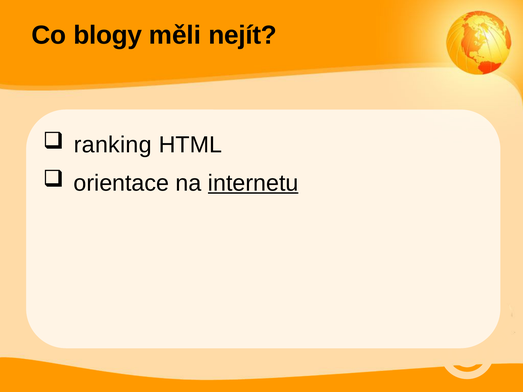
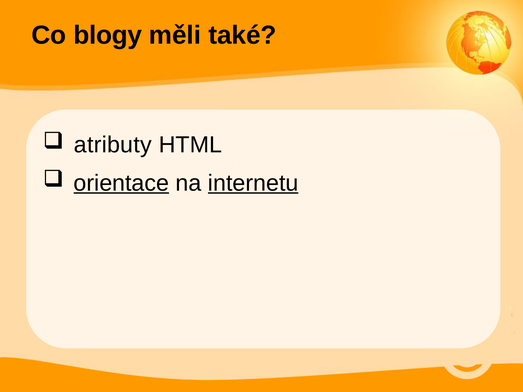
nejít: nejít -> také
ranking: ranking -> atributy
orientace underline: none -> present
